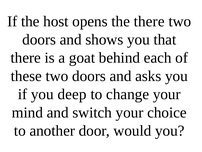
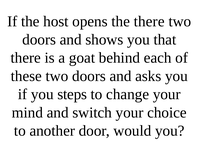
deep: deep -> steps
